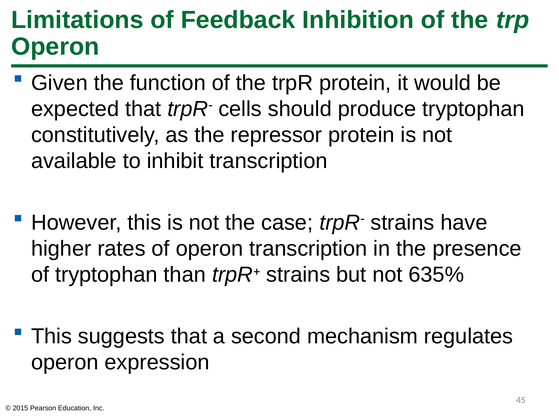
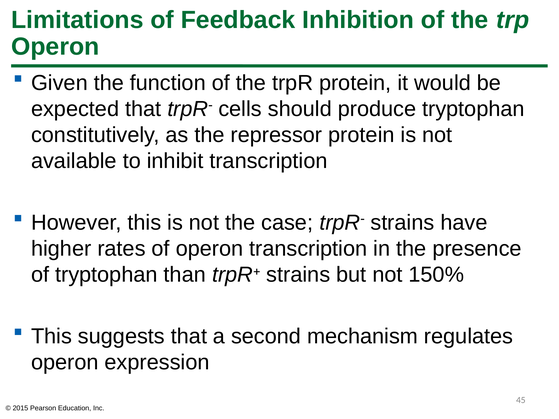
635%: 635% -> 150%
